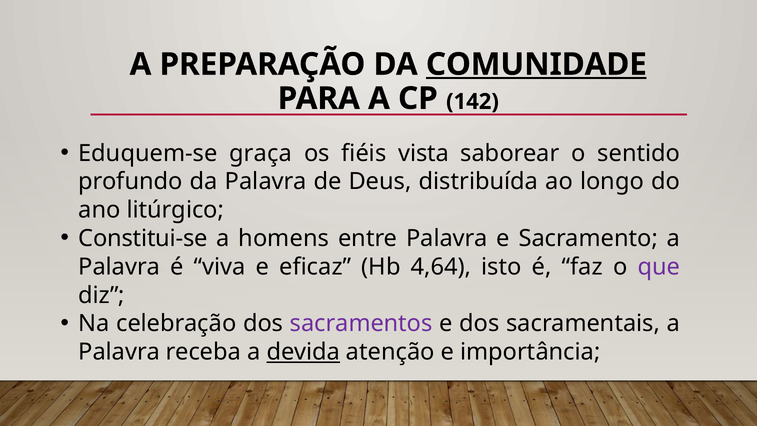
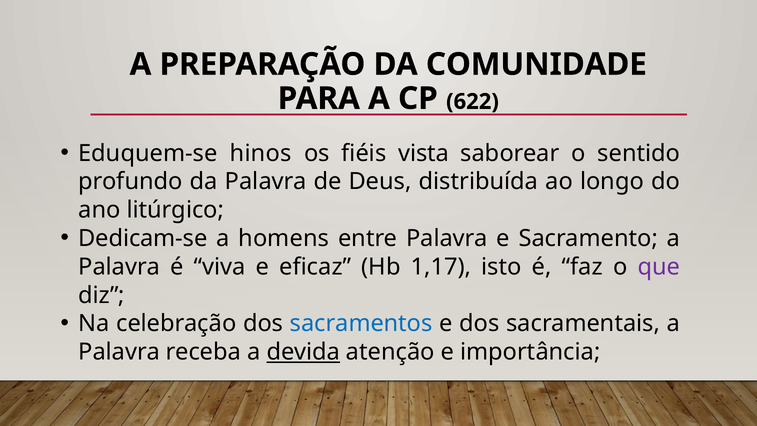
COMUNIDADE underline: present -> none
142: 142 -> 622
graça: graça -> hinos
Constitui-se: Constitui-se -> Dedicam-se
4,64: 4,64 -> 1,17
sacramentos colour: purple -> blue
